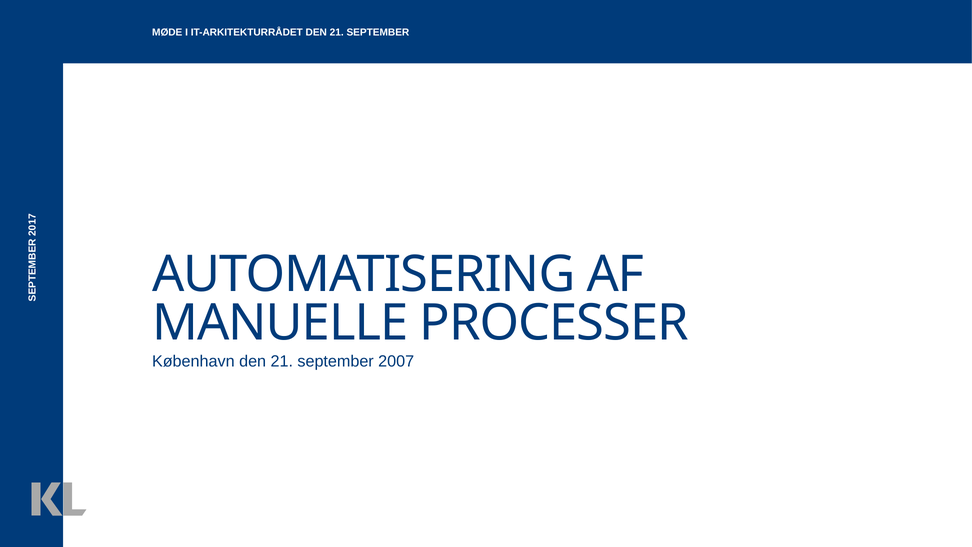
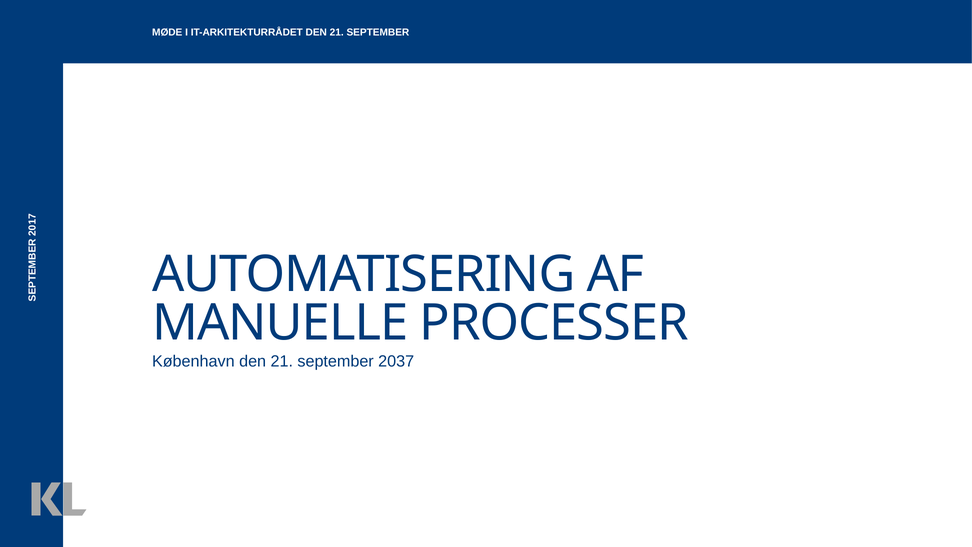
2007: 2007 -> 2037
